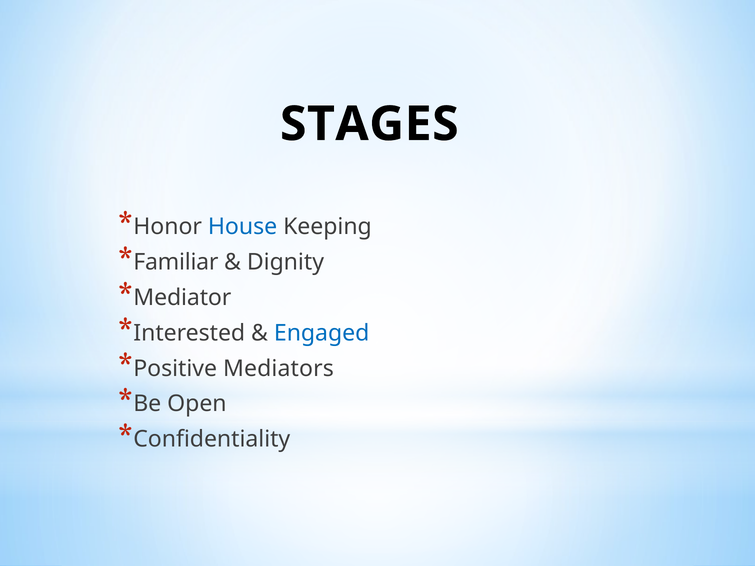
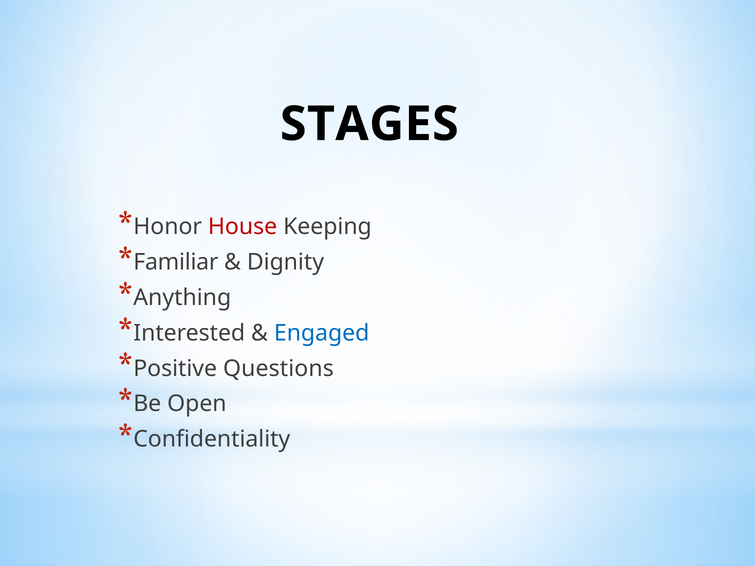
House colour: blue -> red
Mediator: Mediator -> Anything
Mediators: Mediators -> Questions
